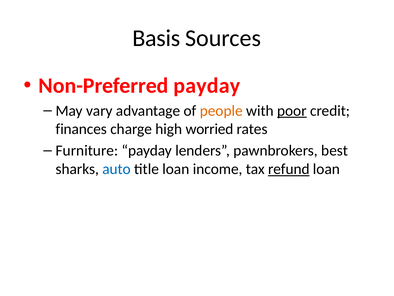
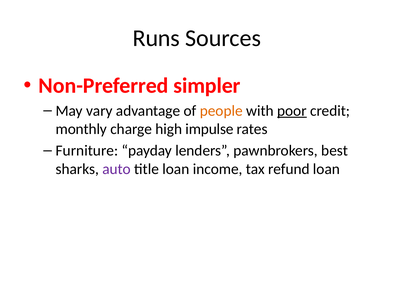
Basis: Basis -> Runs
Non-Preferred payday: payday -> simpler
finances: finances -> monthly
worried: worried -> impulse
auto colour: blue -> purple
refund underline: present -> none
